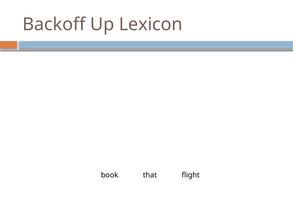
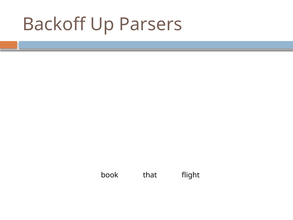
Lexicon: Lexicon -> Parsers
